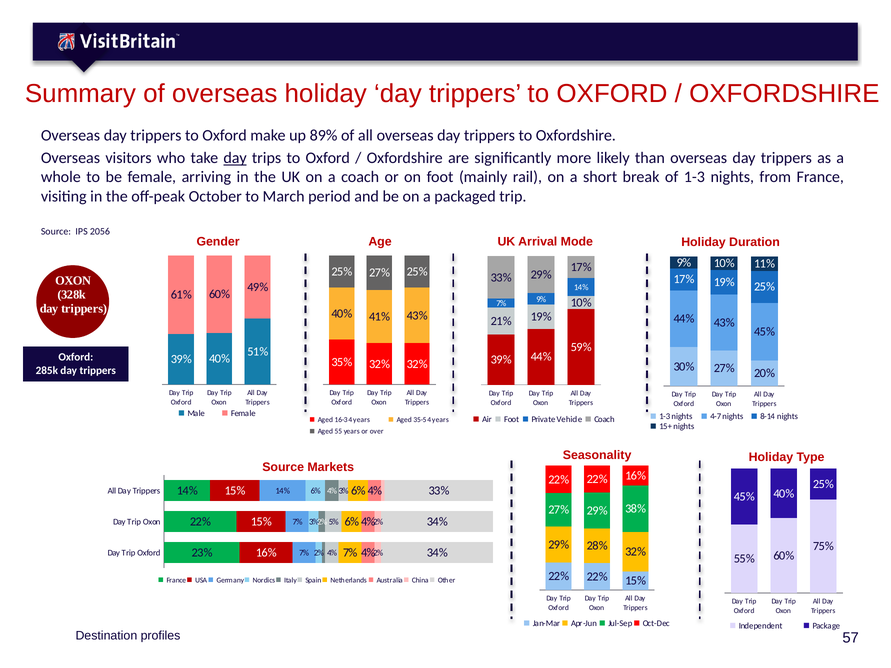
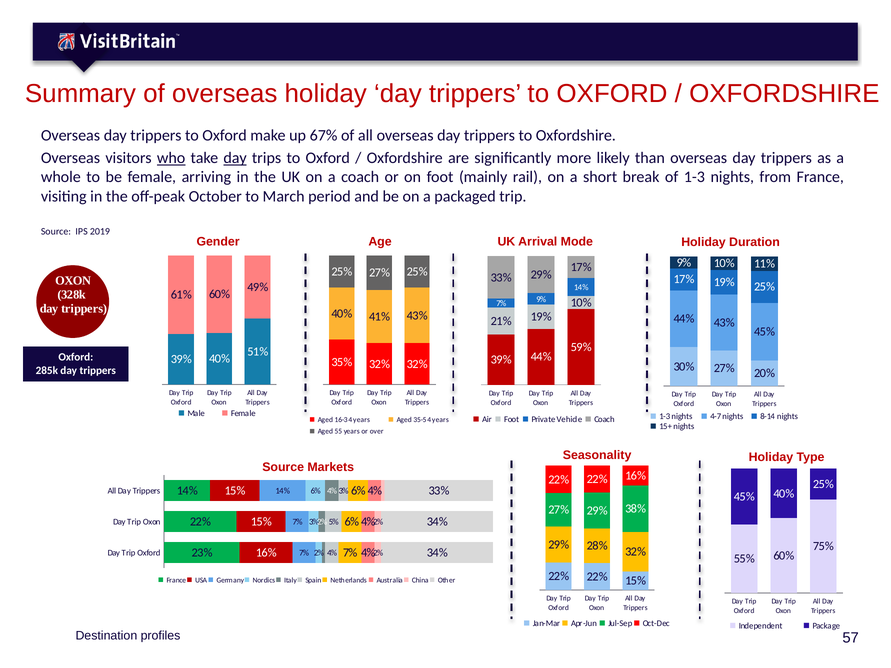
89%: 89% -> 67%
who underline: none -> present
2056: 2056 -> 2019
